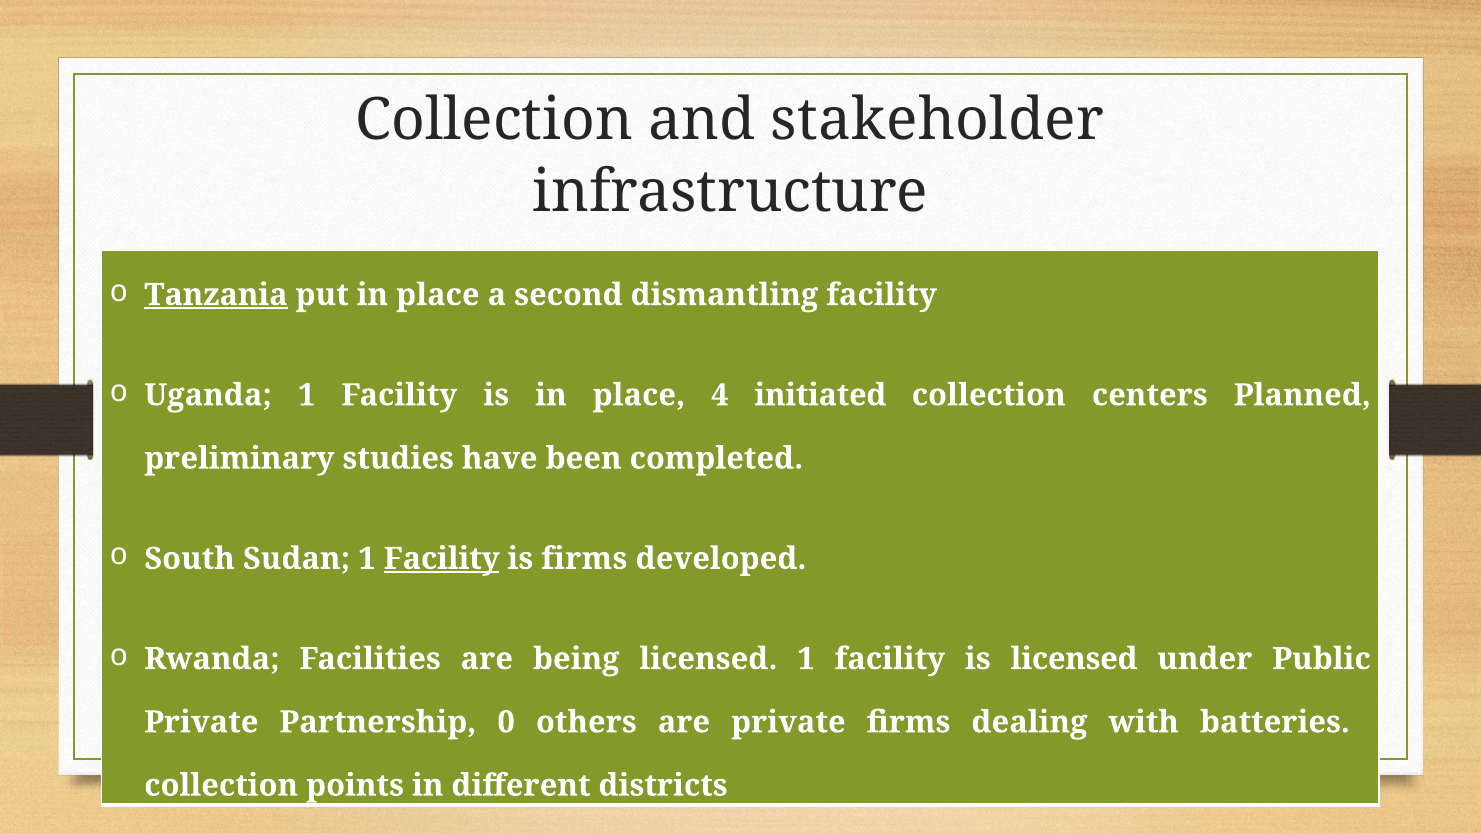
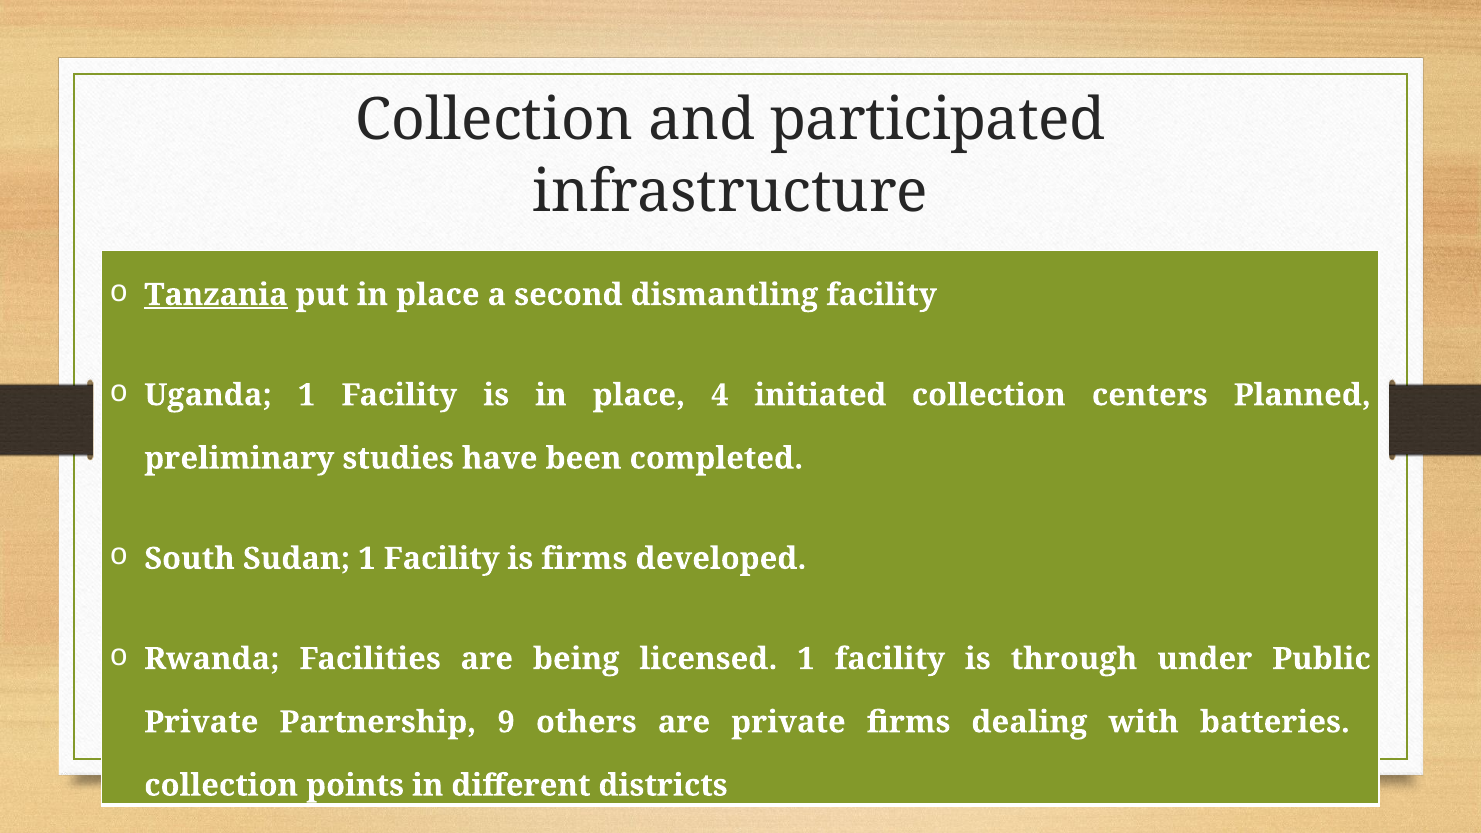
stakeholder: stakeholder -> participated
Facility at (442, 559) underline: present -> none
is licensed: licensed -> through
0: 0 -> 9
